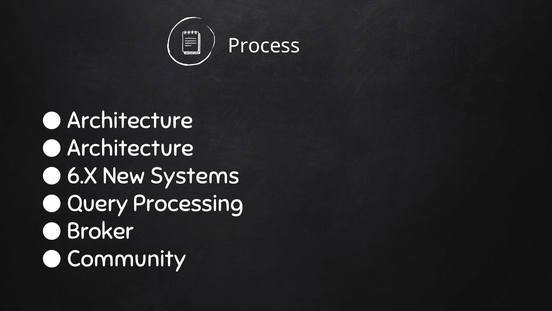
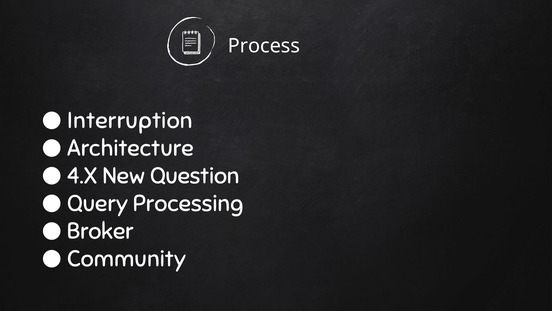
Architecture at (130, 120): Architecture -> Interruption
6.X: 6.X -> 4.X
Systems: Systems -> Question
